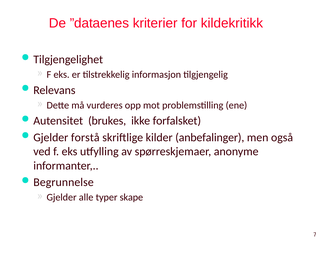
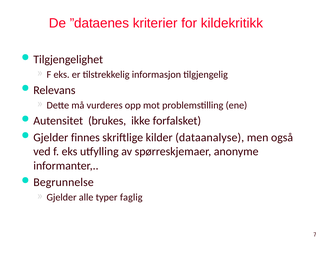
forstå: forstå -> finnes
anbefalinger: anbefalinger -> dataanalyse
skape: skape -> faglig
